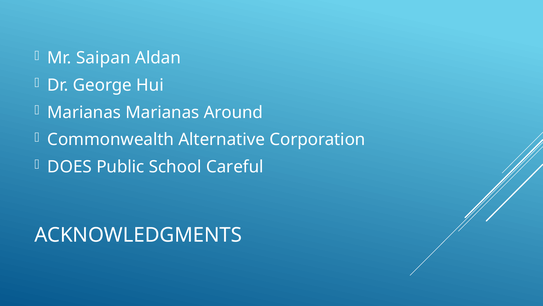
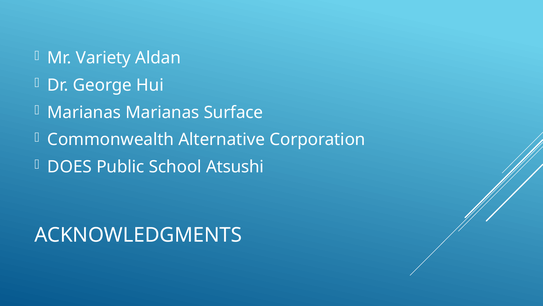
Saipan: Saipan -> Variety
Around: Around -> Surface
Careful: Careful -> Atsushi
